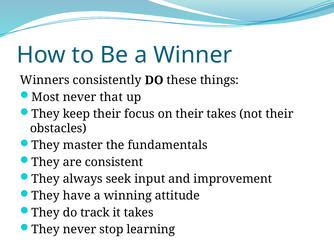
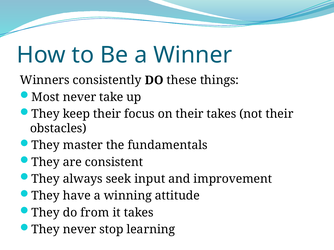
that: that -> take
track: track -> from
